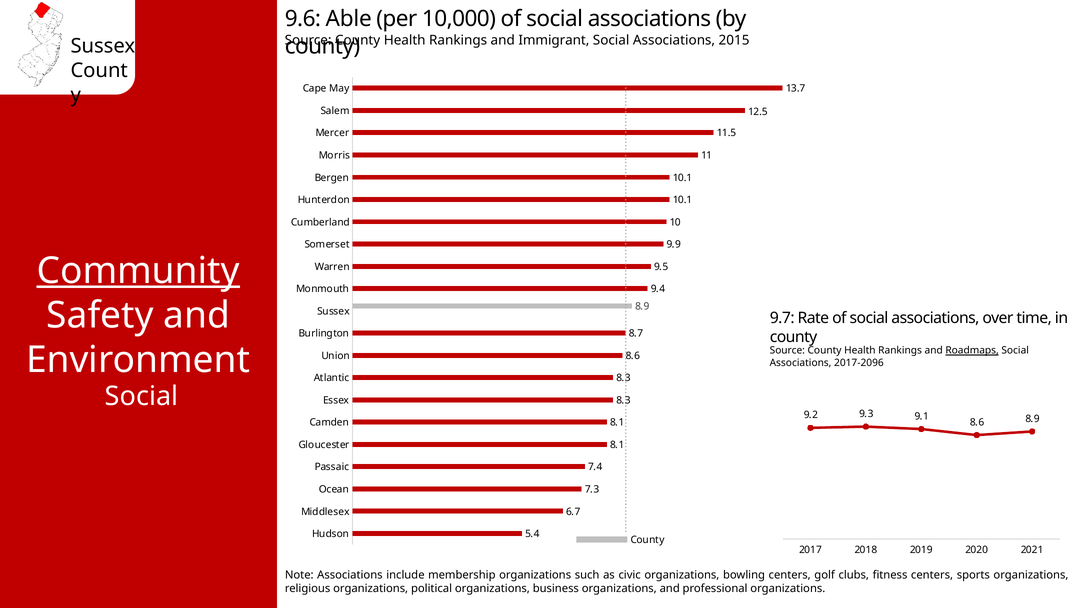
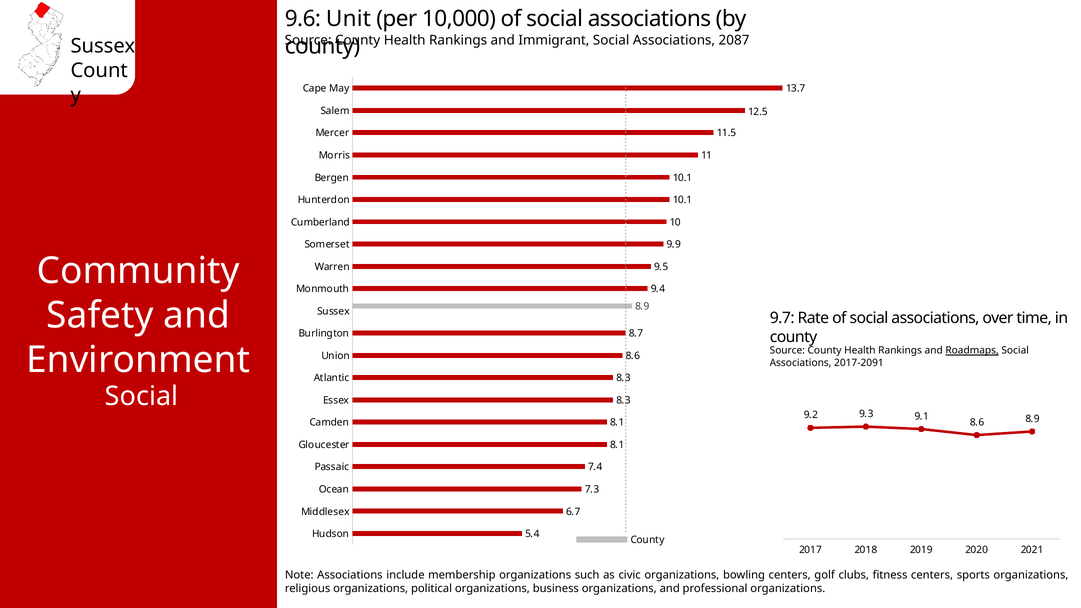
Able: Able -> Unit
2015: 2015 -> 2087
Community underline: present -> none
2017-2096: 2017-2096 -> 2017-2091
